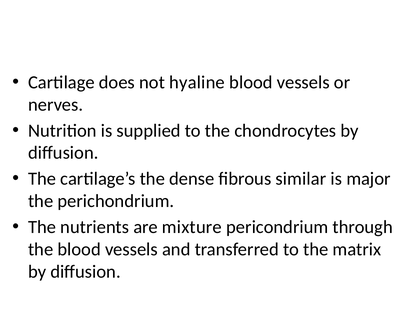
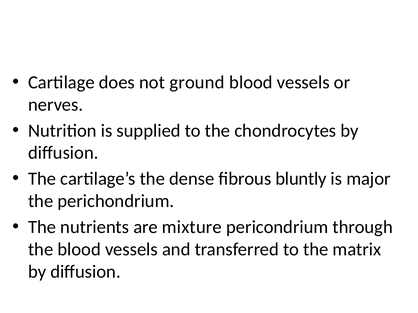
hyaline: hyaline -> ground
similar: similar -> bluntly
